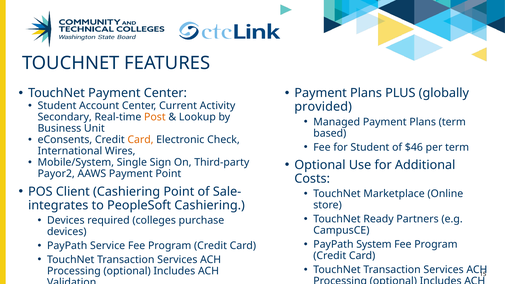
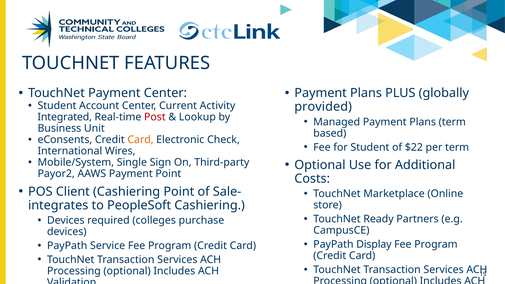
Secondary: Secondary -> Integrated
Post colour: orange -> red
$46: $46 -> $22
System: System -> Display
